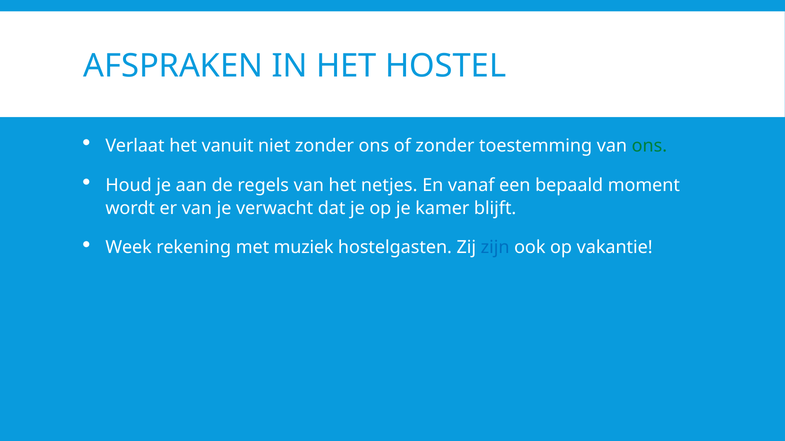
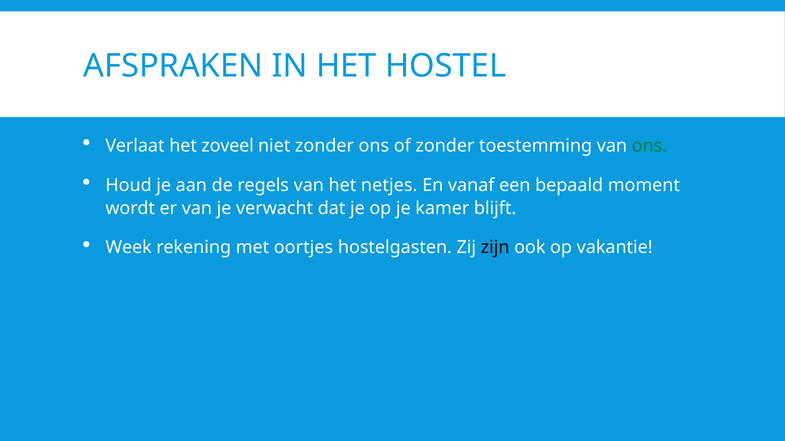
vanuit: vanuit -> zoveel
muziek: muziek -> oortjes
zijn colour: blue -> black
